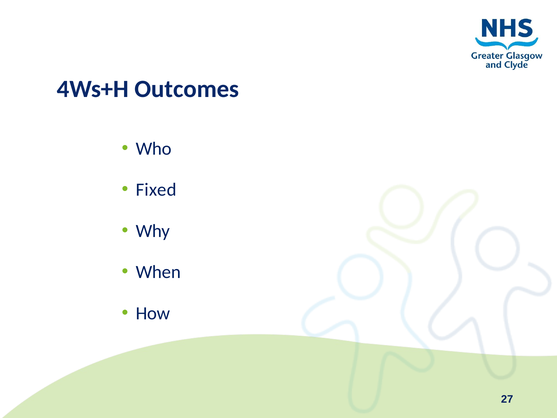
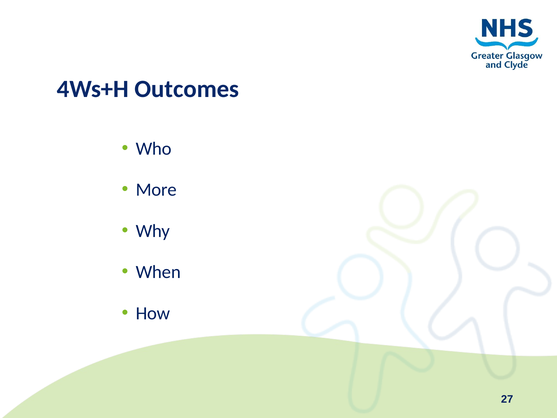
Fixed: Fixed -> More
